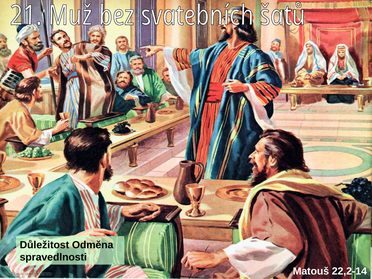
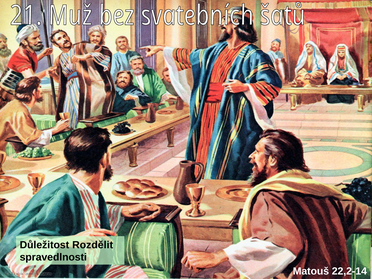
Odměna: Odměna -> Rozdělit
